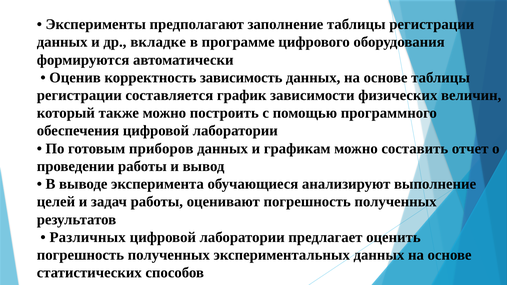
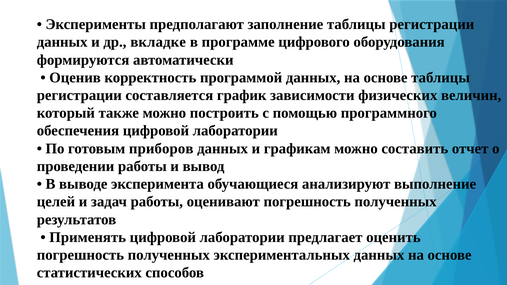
зависимость: зависимость -> программой
Различных: Различных -> Применять
